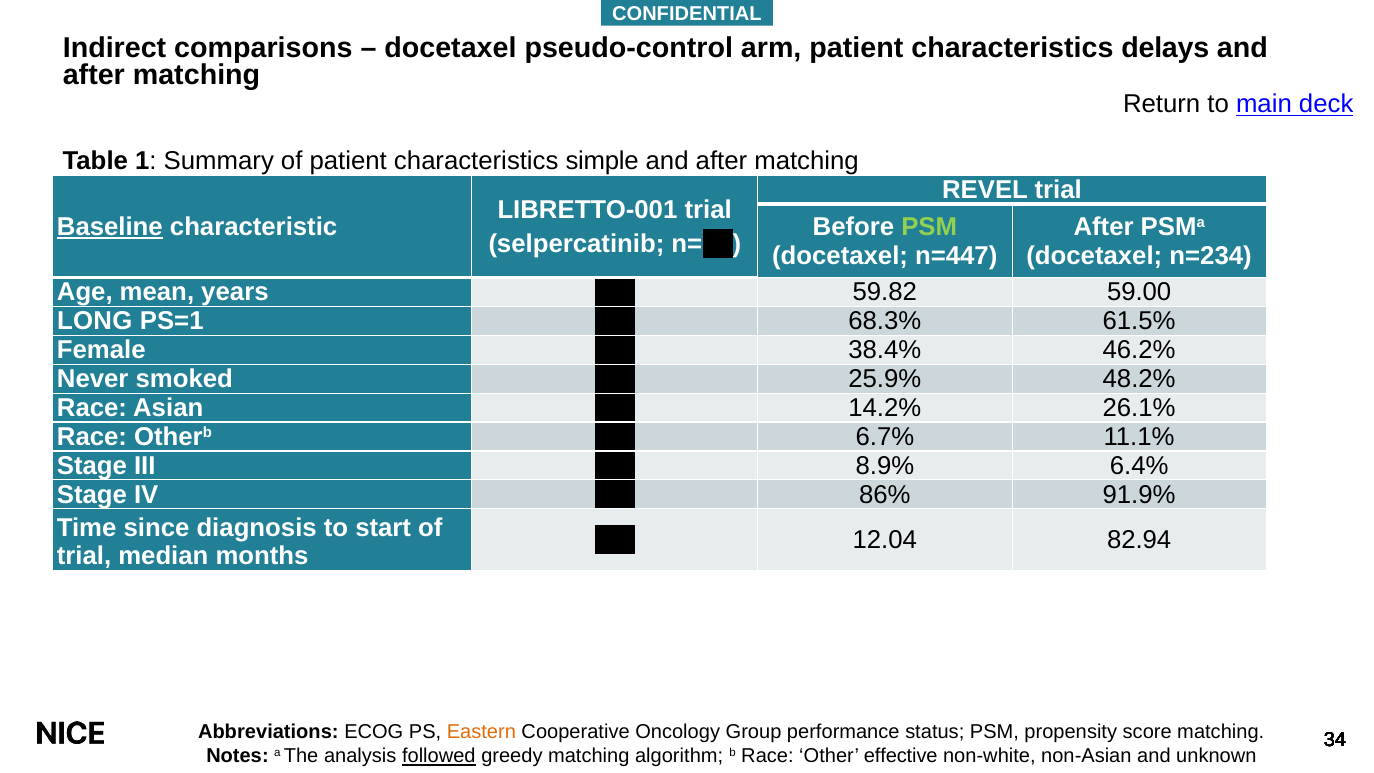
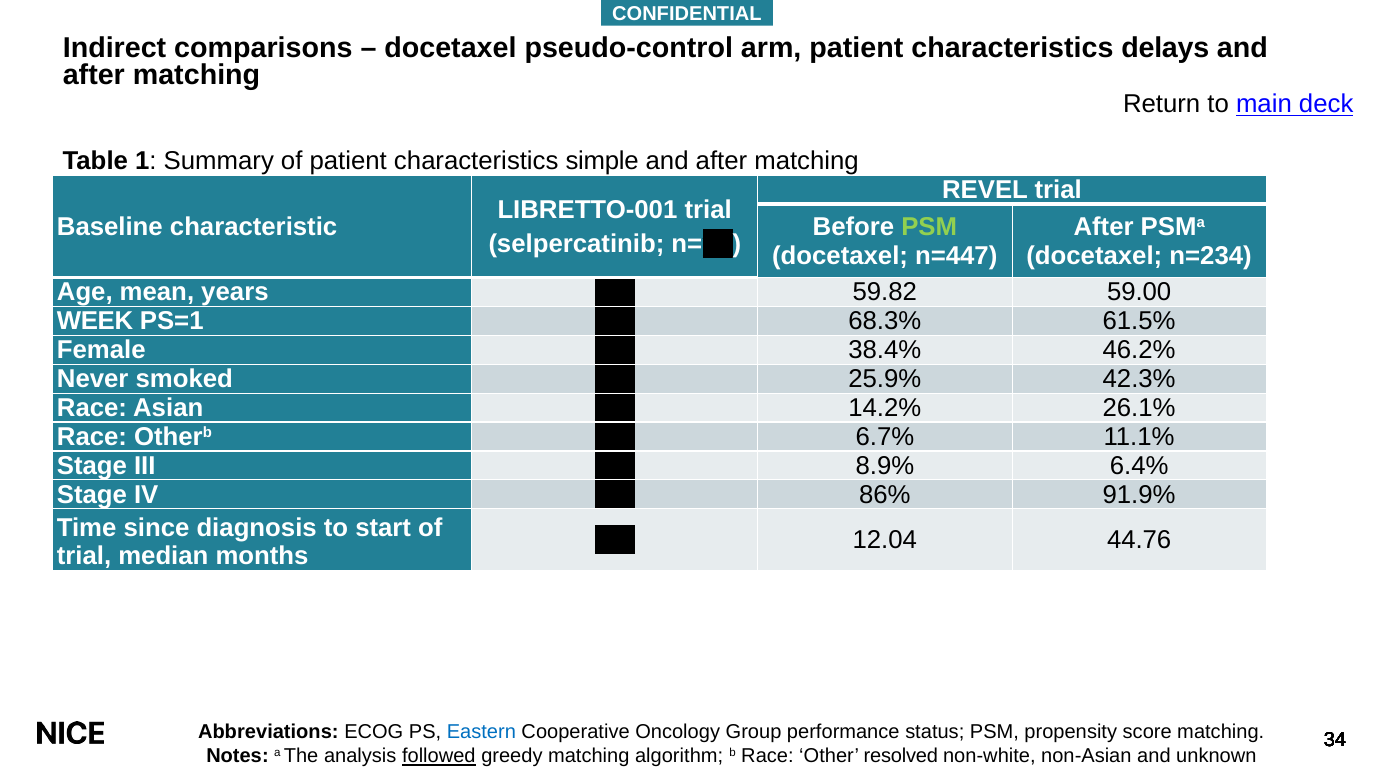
Baseline underline: present -> none
LONG: LONG -> WEEK
48.2%: 48.2% -> 42.3%
82.94: 82.94 -> 44.76
Eastern colour: orange -> blue
effective: effective -> resolved
